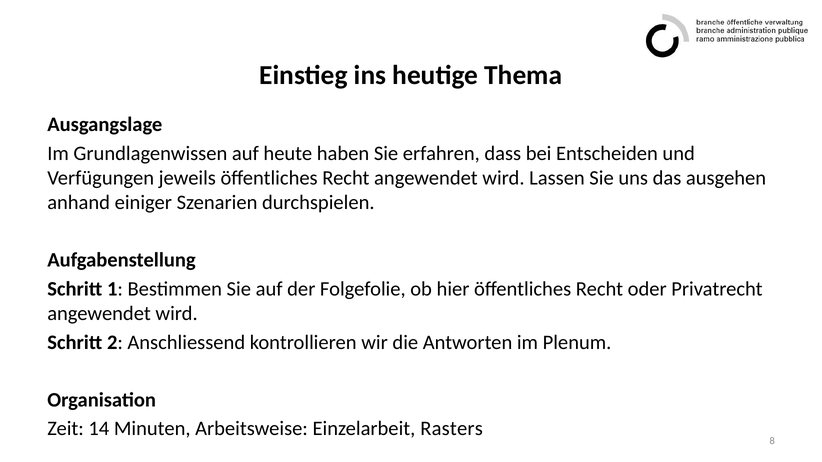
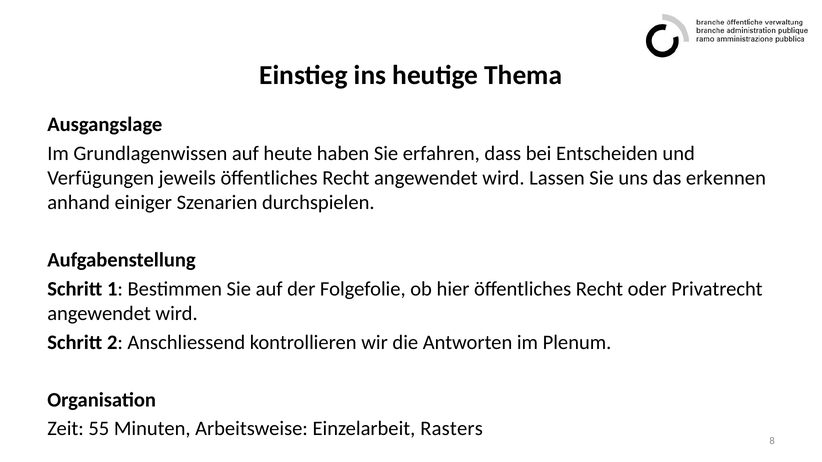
ausgehen: ausgehen -> erkennen
14: 14 -> 55
